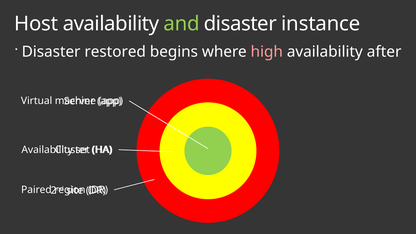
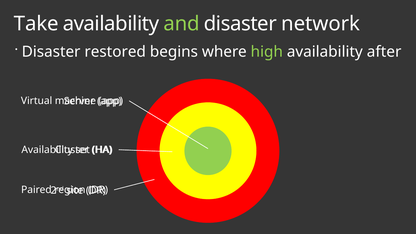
Host: Host -> Take
instance: instance -> network
high colour: pink -> light green
